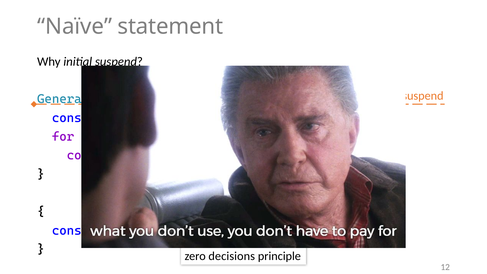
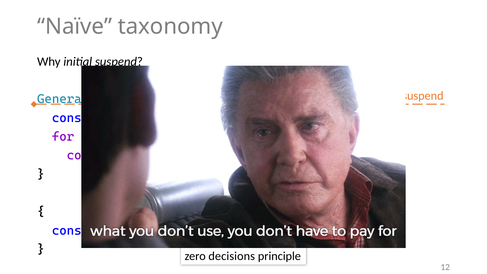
statement: statement -> taxonomy
